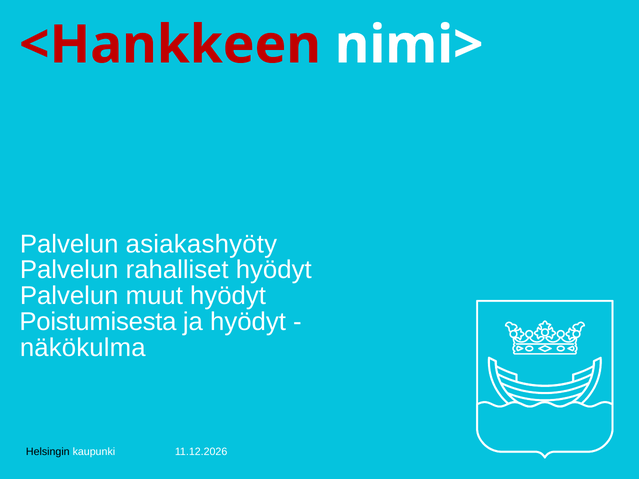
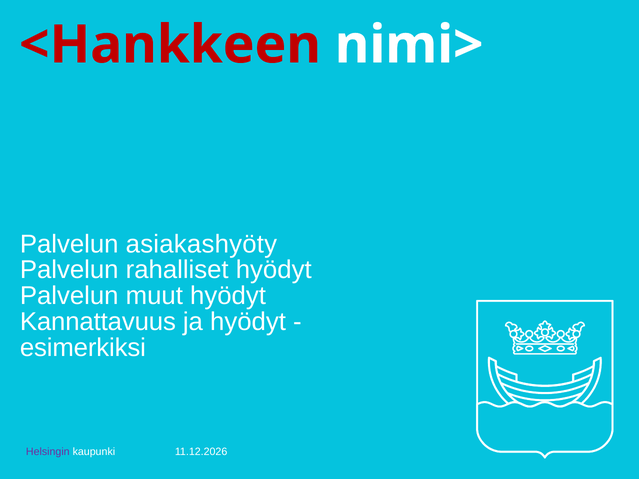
Poistumisesta: Poistumisesta -> Kannattavuus
näkökulma: näkökulma -> esimerkiksi
Helsingin colour: black -> purple
